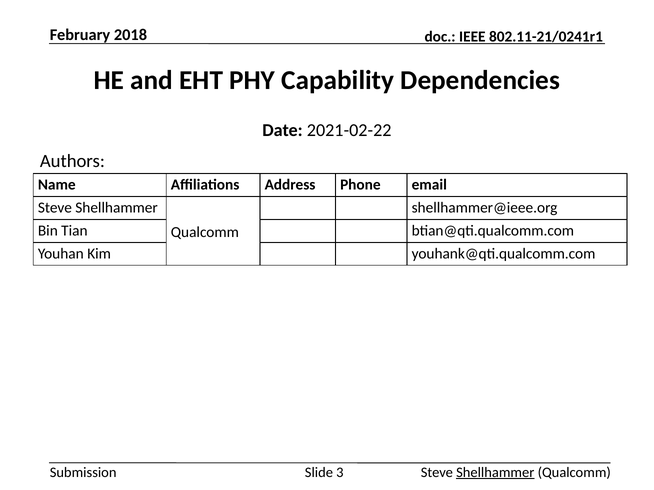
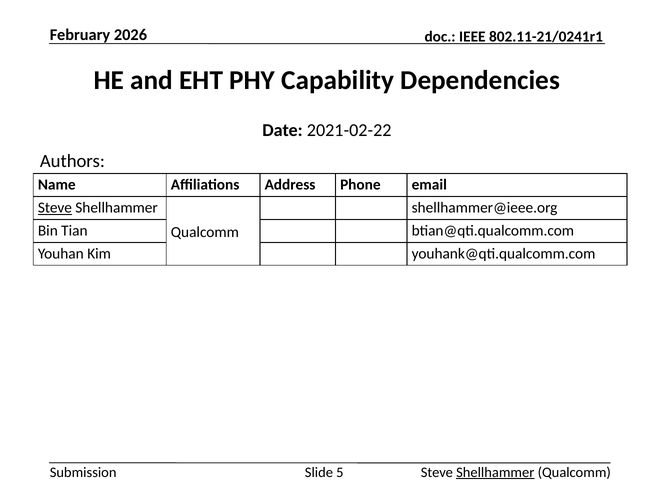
2018: 2018 -> 2026
Steve at (55, 208) underline: none -> present
3: 3 -> 5
